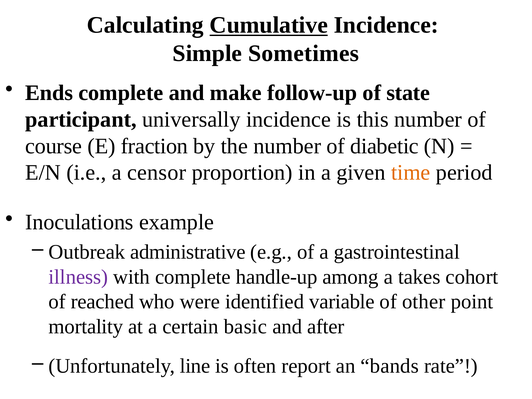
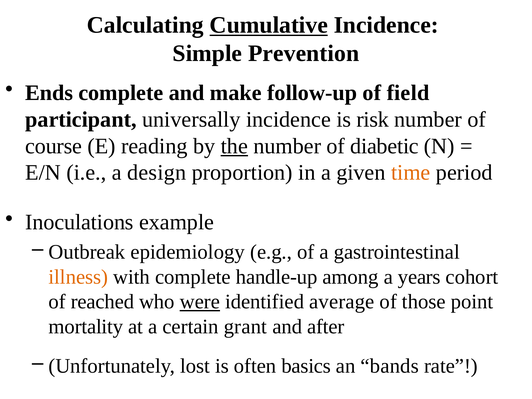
Sometimes: Sometimes -> Prevention
state: state -> field
this: this -> risk
fraction: fraction -> reading
the underline: none -> present
censor: censor -> design
administrative: administrative -> epidemiology
illness colour: purple -> orange
takes: takes -> years
were underline: none -> present
variable: variable -> average
other: other -> those
basic: basic -> grant
line: line -> lost
report: report -> basics
